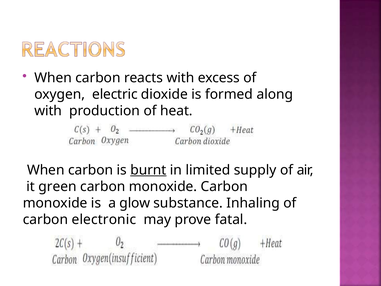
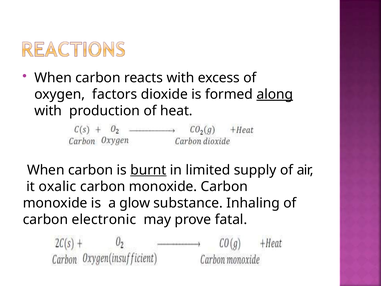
electric: electric -> factors
along underline: none -> present
green: green -> oxalic
